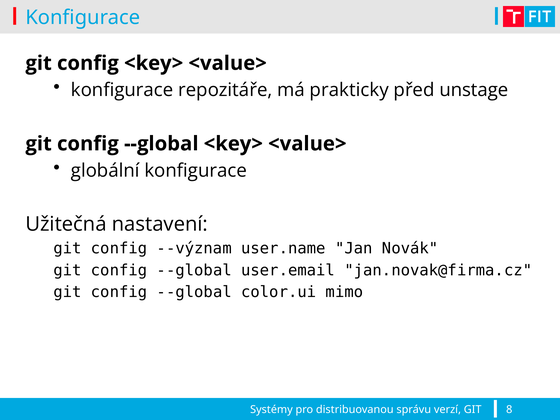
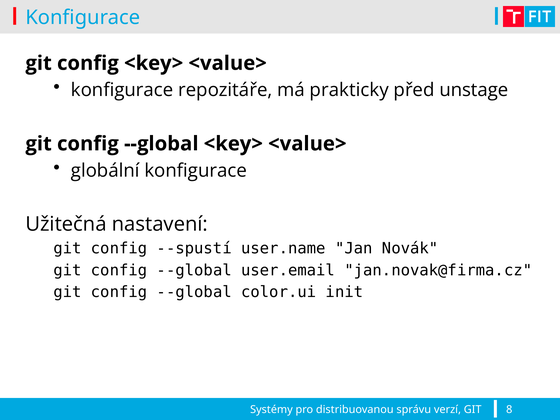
--význam: --význam -> --spustí
mimo: mimo -> init
